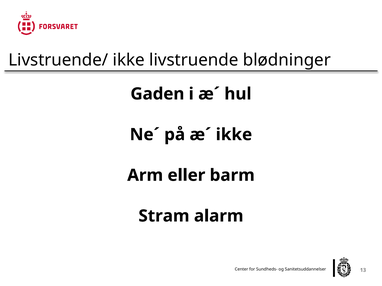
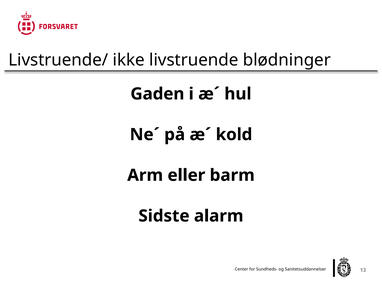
æ´ ikke: ikke -> kold
Stram: Stram -> Sidste
